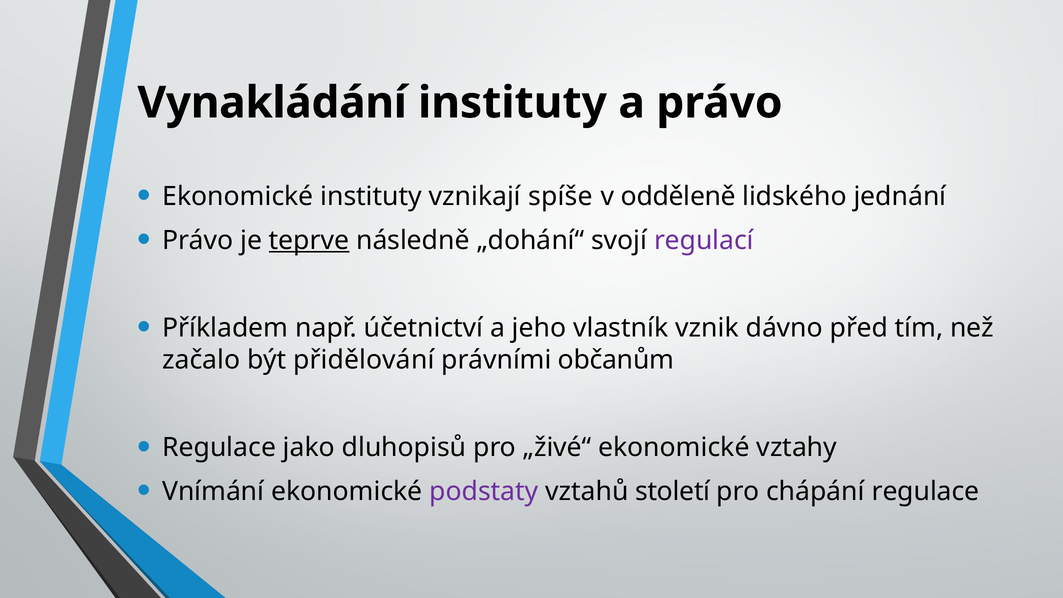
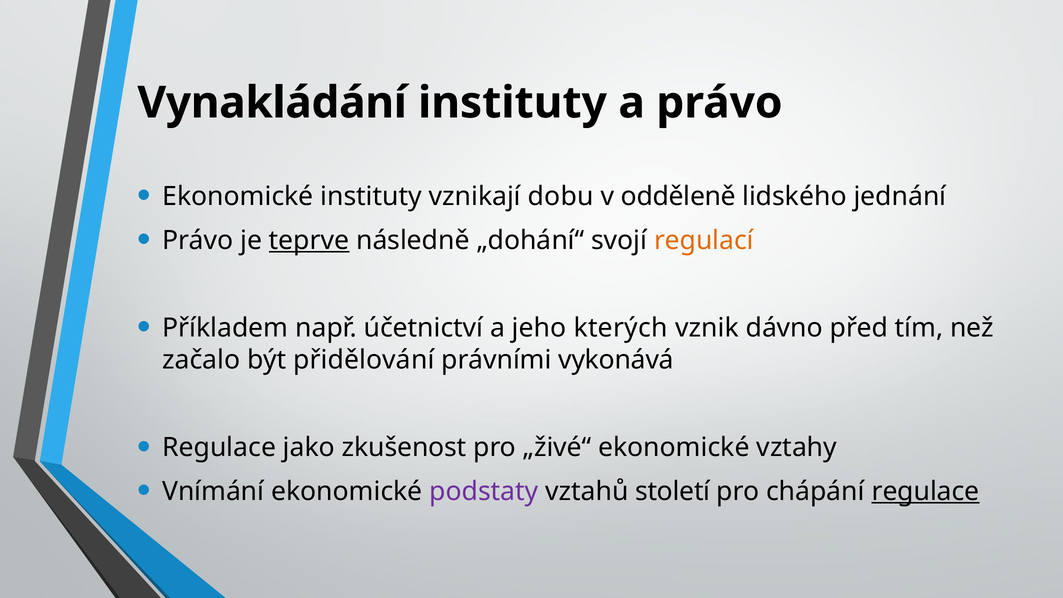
spíše: spíše -> dobu
regulací colour: purple -> orange
vlastník: vlastník -> kterých
občanům: občanům -> vykonává
dluhopisů: dluhopisů -> zkušenost
regulace at (926, 491) underline: none -> present
